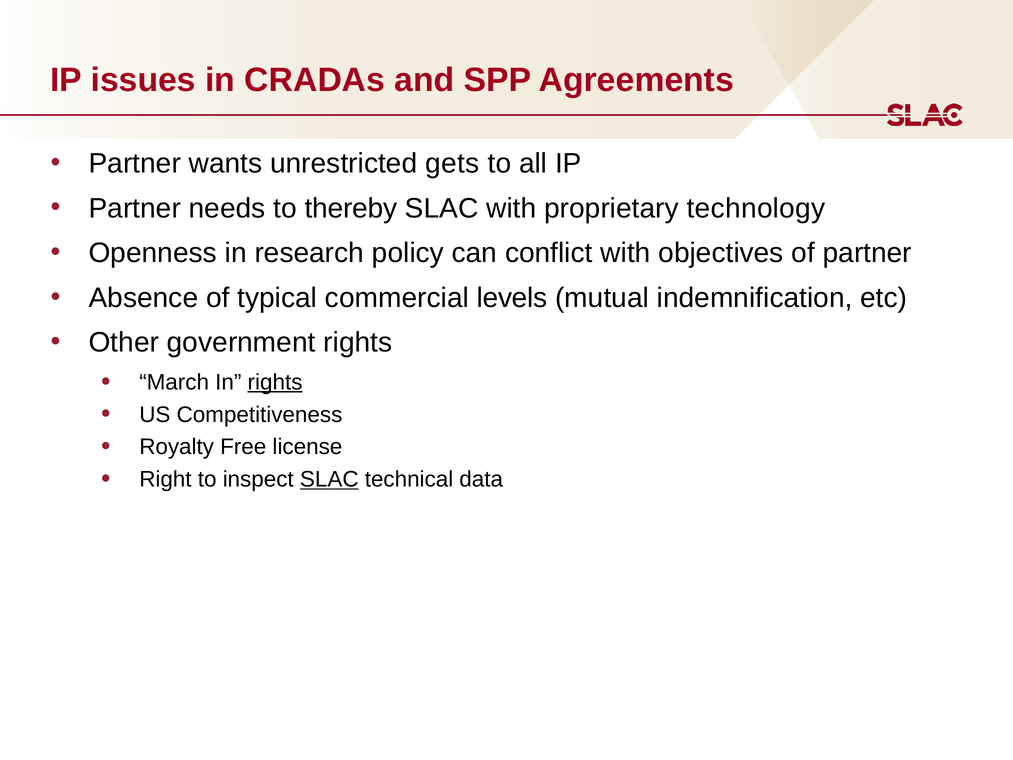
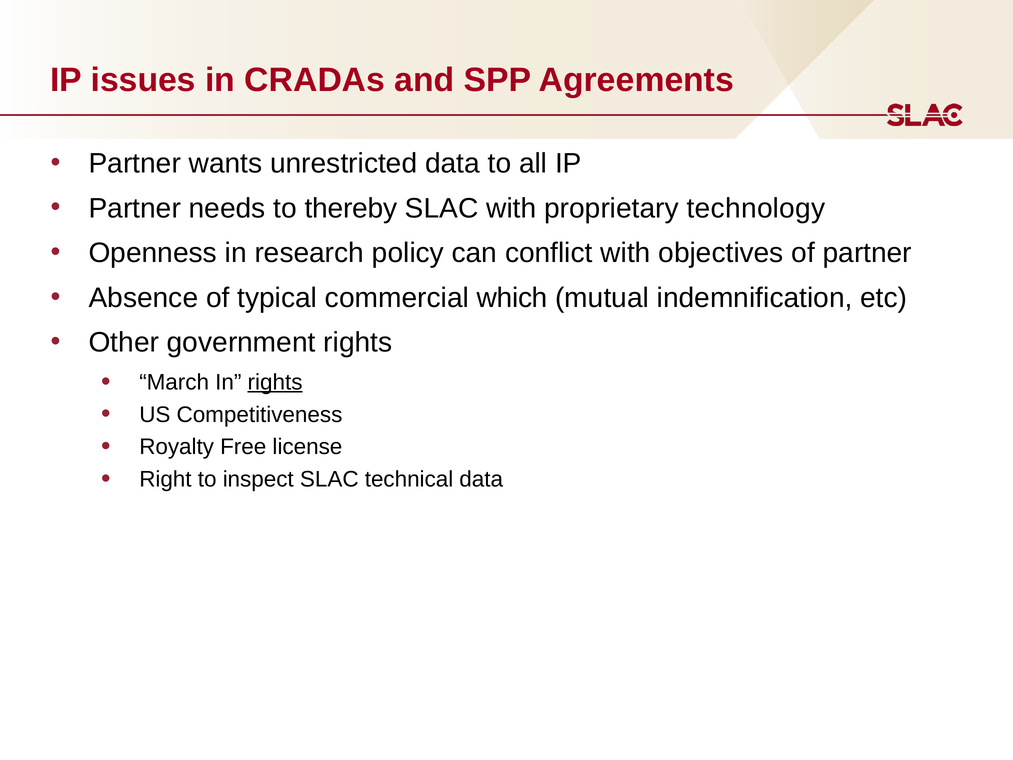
unrestricted gets: gets -> data
levels: levels -> which
SLAC at (329, 479) underline: present -> none
